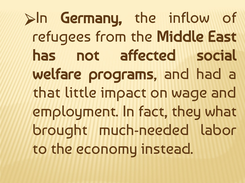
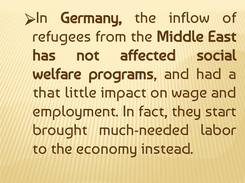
what: what -> start
